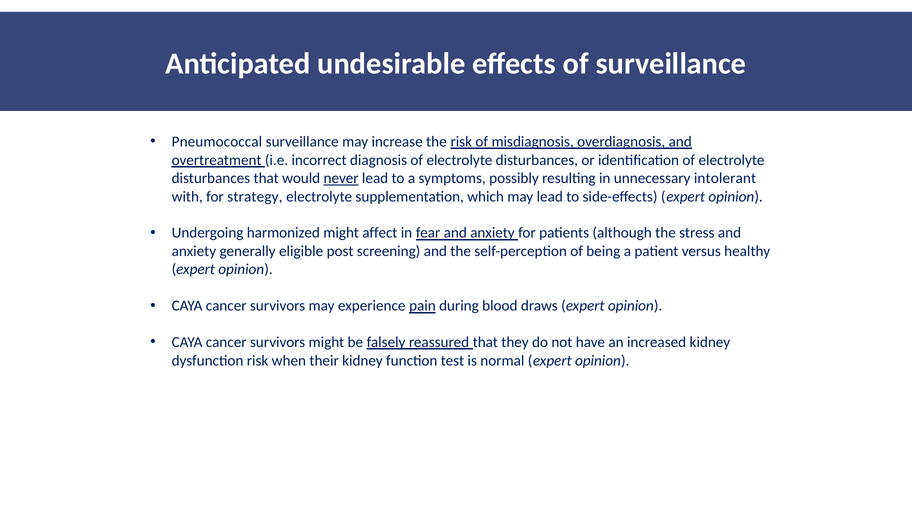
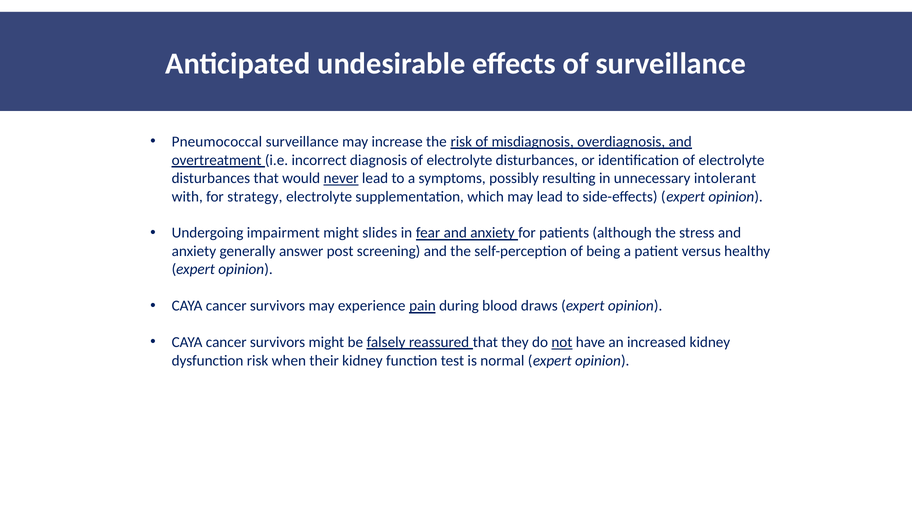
harmonized: harmonized -> impairment
affect: affect -> slides
eligible: eligible -> answer
not underline: none -> present
